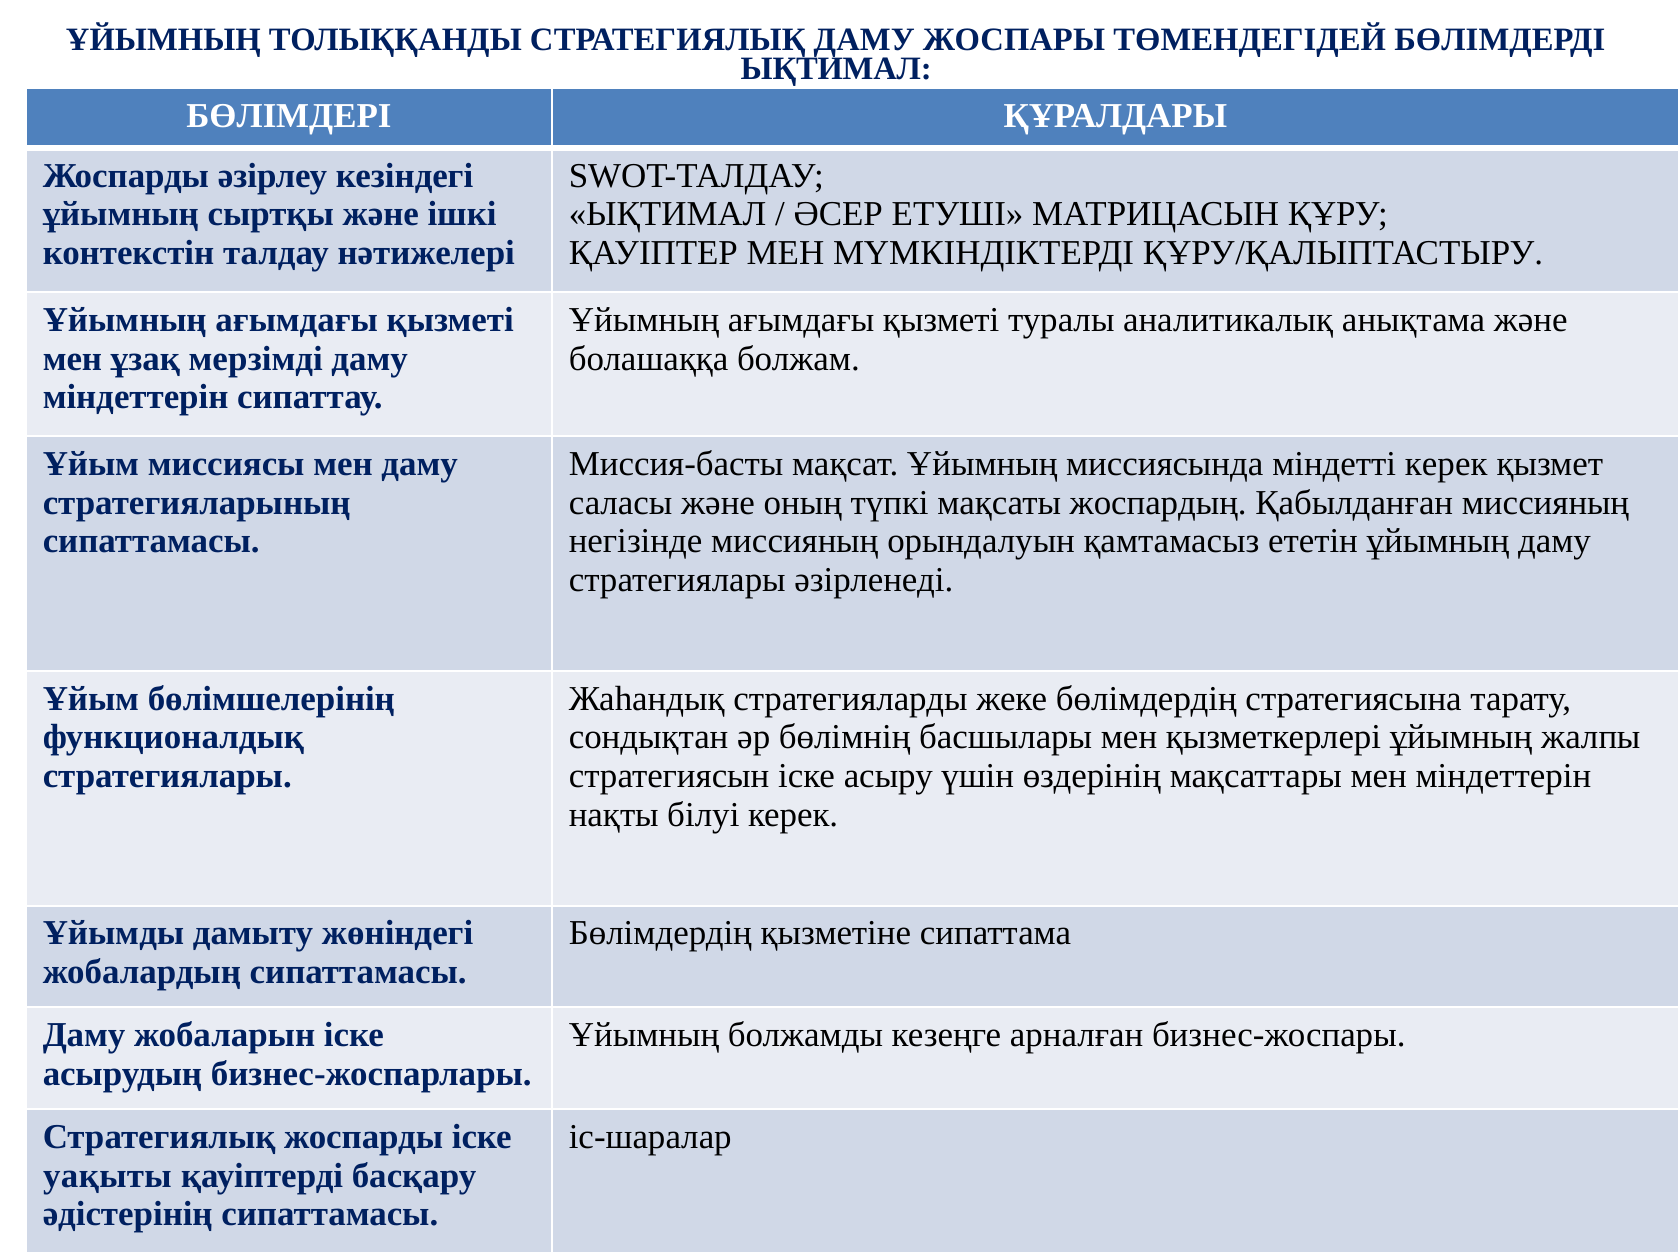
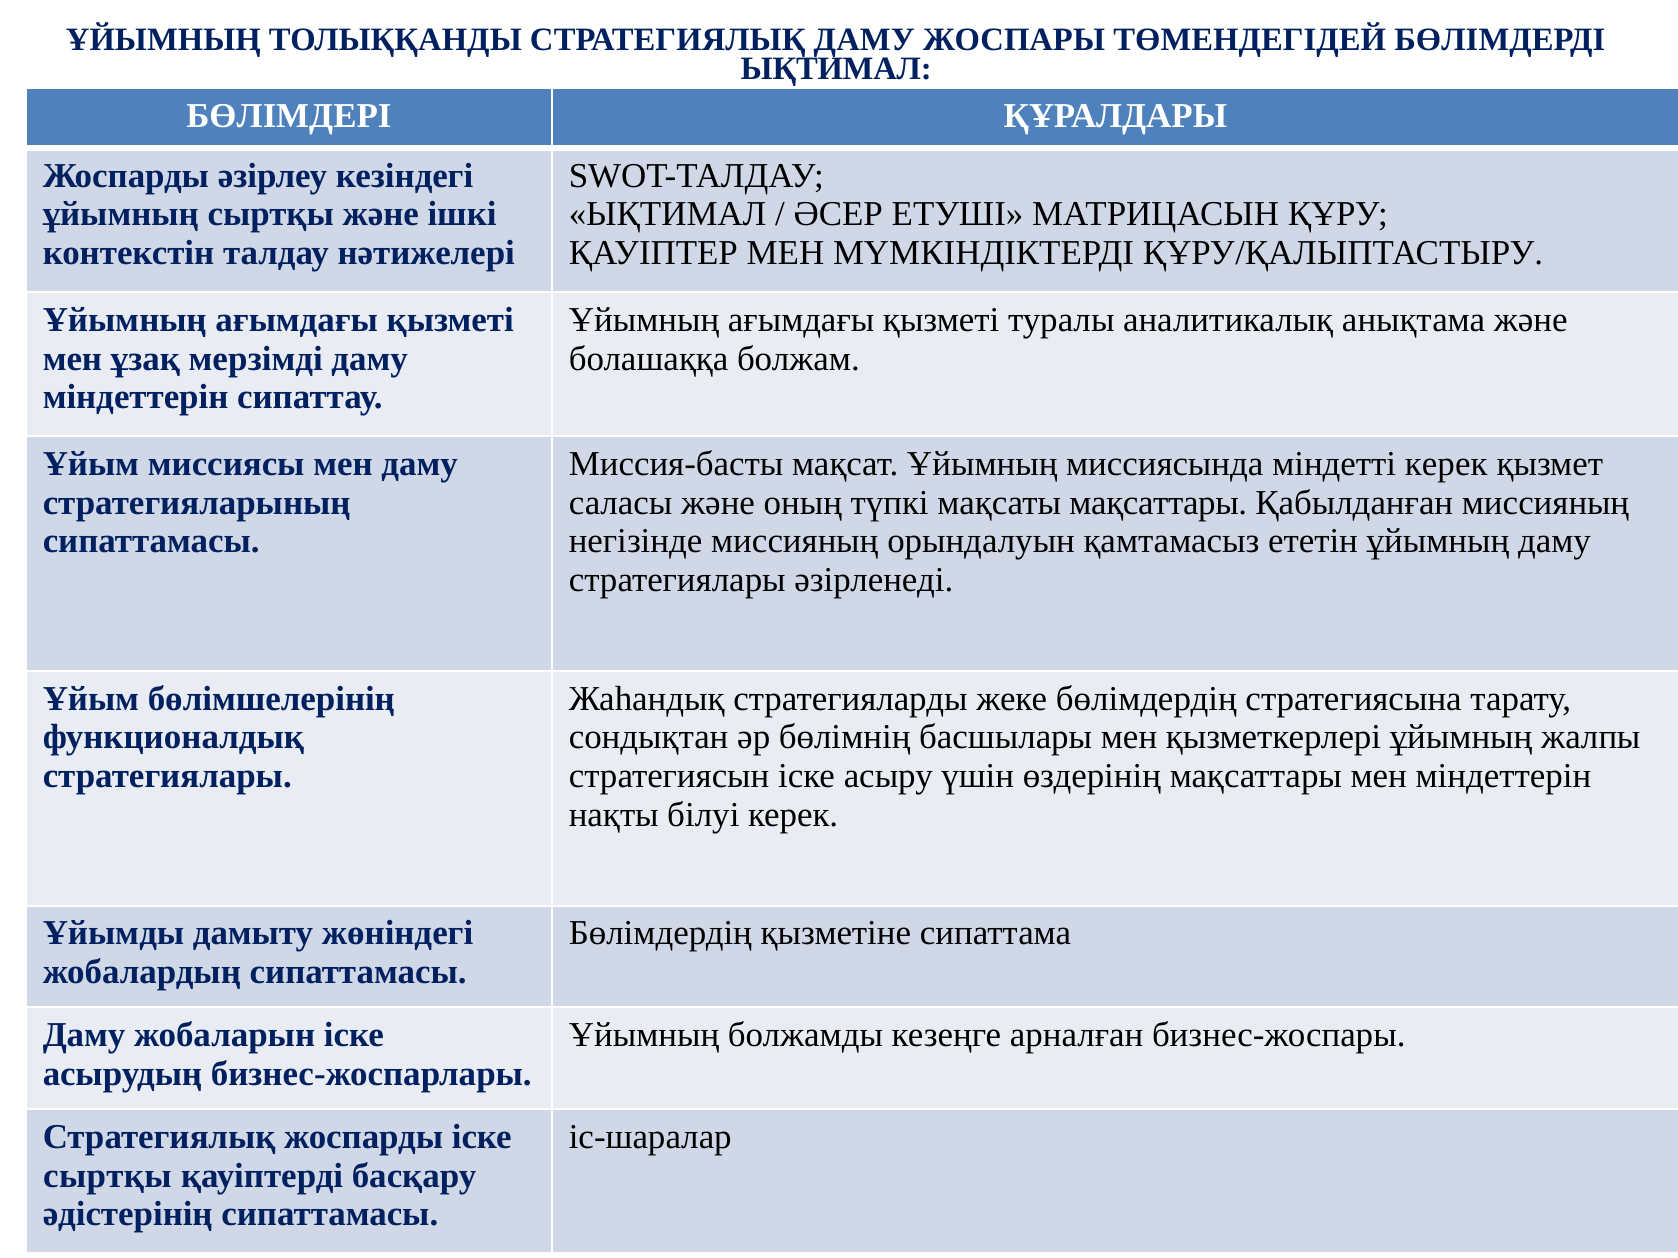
мақсаты жоспардың: жоспардың -> мақсаттары
уақыты at (107, 1176): уақыты -> сыртқы
